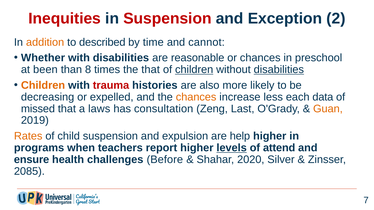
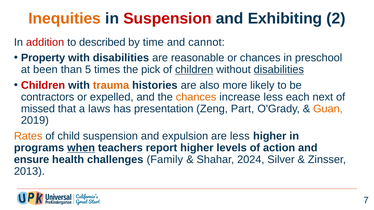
Inequities colour: red -> orange
Exception: Exception -> Exhibiting
addition colour: orange -> red
Whether: Whether -> Property
8: 8 -> 5
the that: that -> pick
Children at (43, 85) colour: orange -> red
trauma colour: red -> orange
decreasing: decreasing -> contractors
data: data -> next
consultation: consultation -> presentation
Last: Last -> Part
are help: help -> less
when underline: none -> present
levels underline: present -> none
attend: attend -> action
Before: Before -> Family
2020: 2020 -> 2024
2085: 2085 -> 2013
